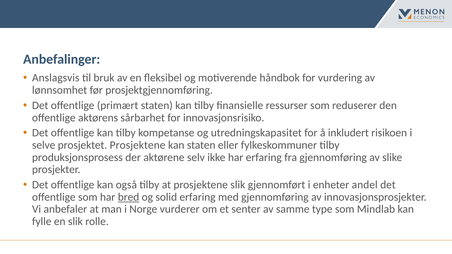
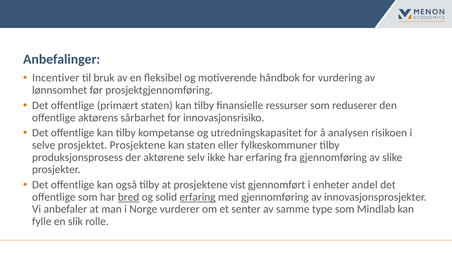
Anslagsvis: Anslagsvis -> Incentiver
inkludert: inkludert -> analysen
prosjektene slik: slik -> vist
erfaring at (198, 197) underline: none -> present
